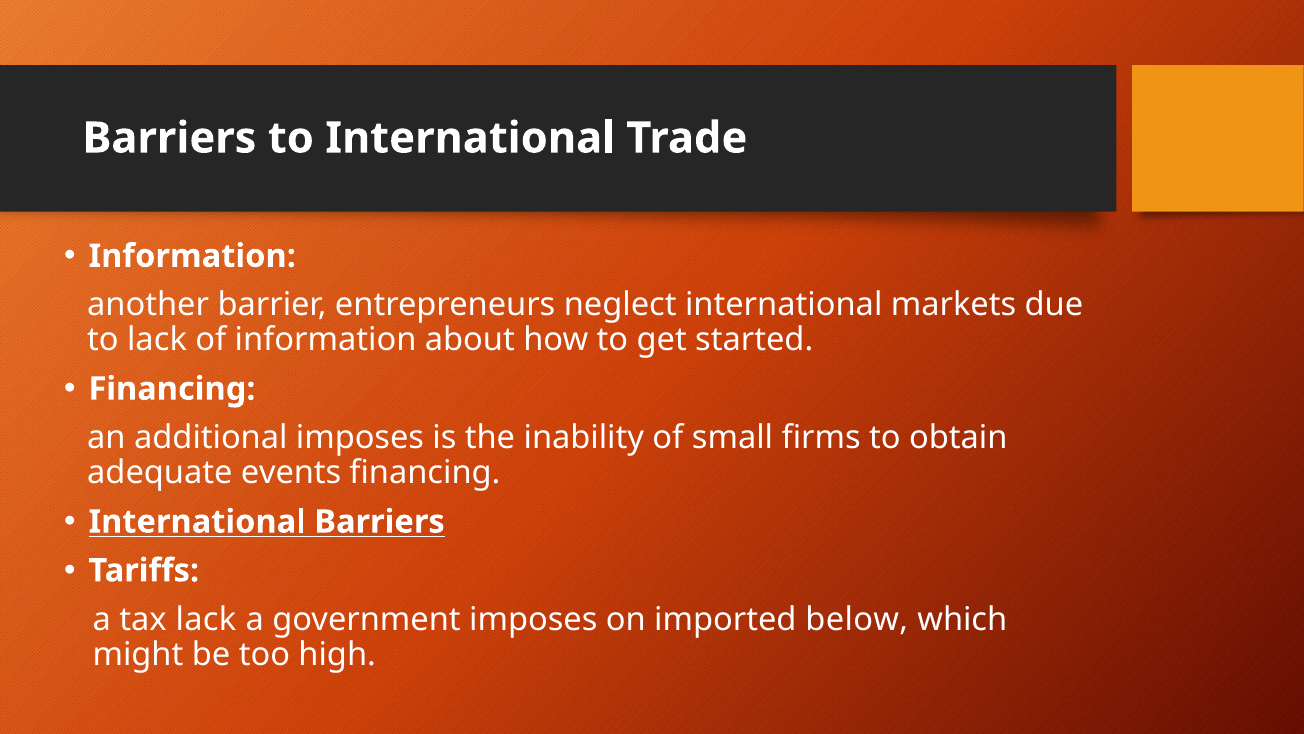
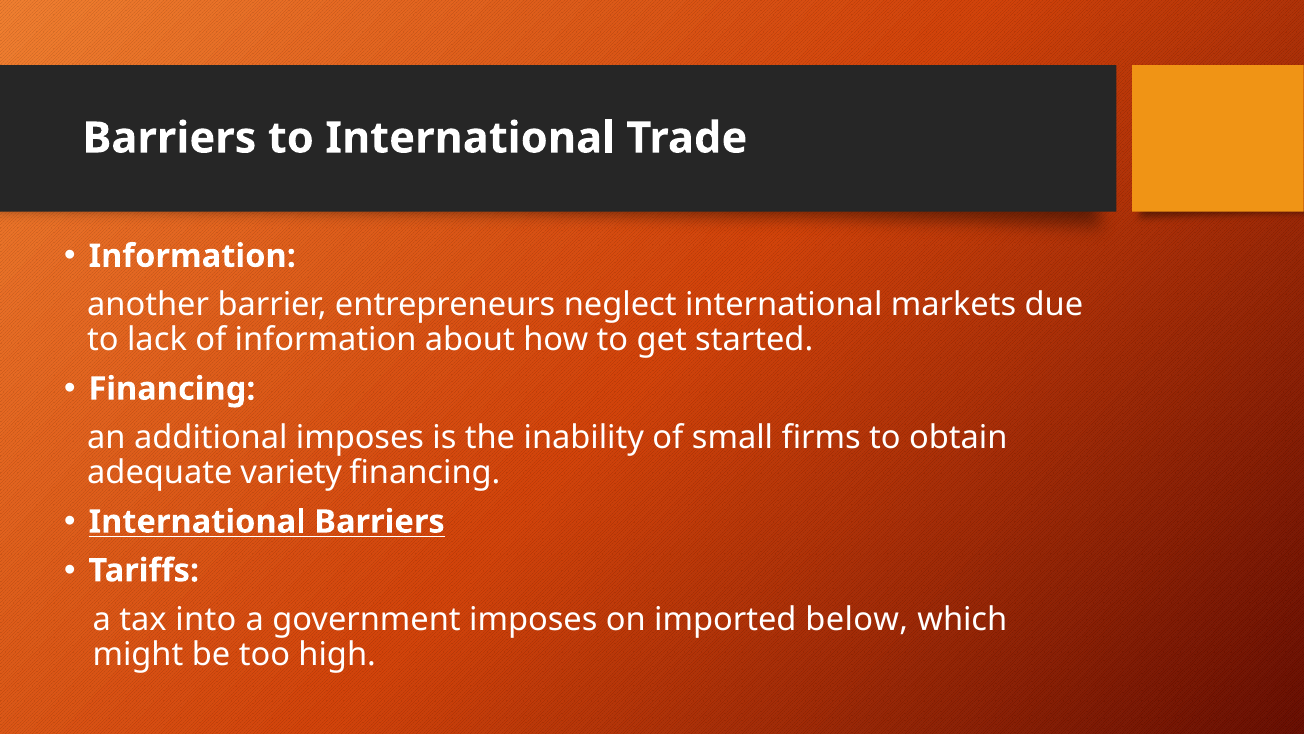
events: events -> variety
tax lack: lack -> into
